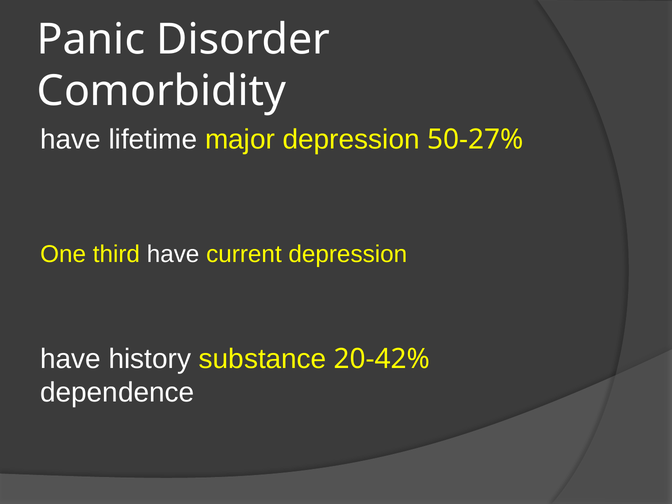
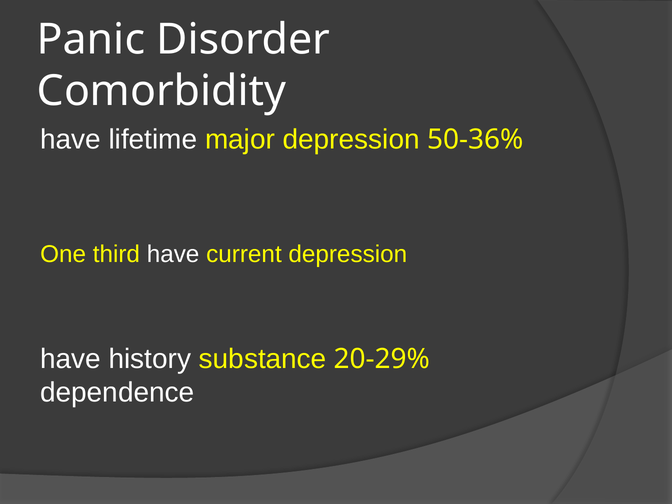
50-27%: 50-27% -> 50-36%
20-42%: 20-42% -> 20-29%
